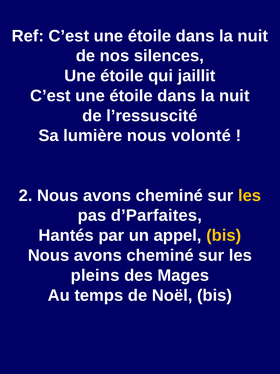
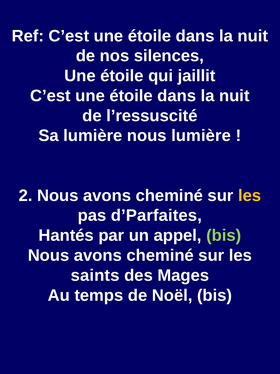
nous volonté: volonté -> lumière
bis at (224, 235) colour: yellow -> light green
pleins: pleins -> saints
